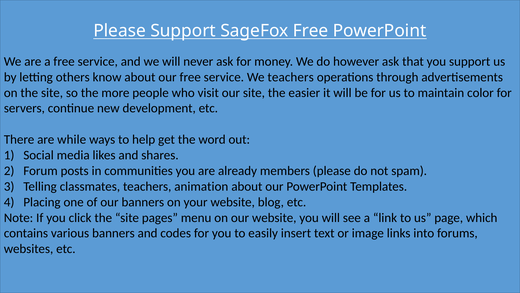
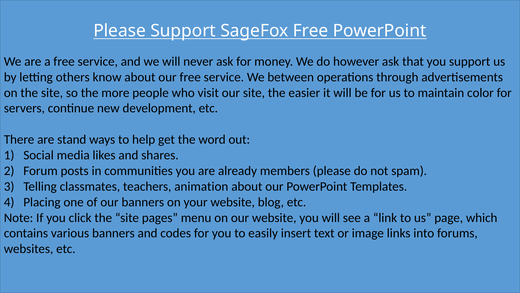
We teachers: teachers -> between
while: while -> stand
